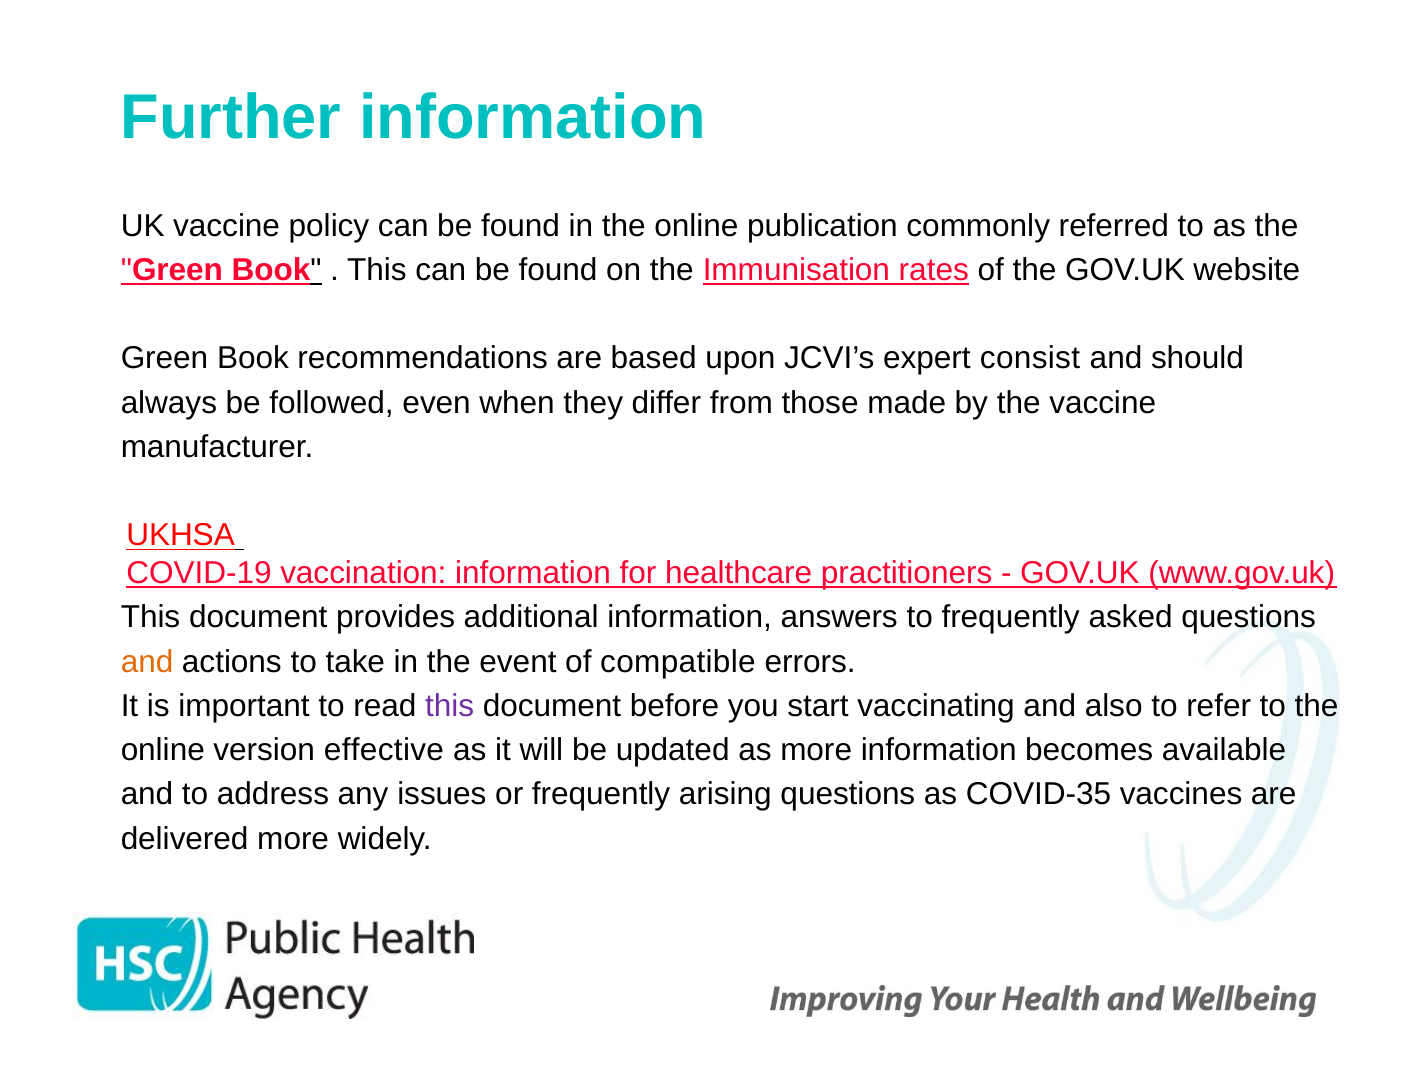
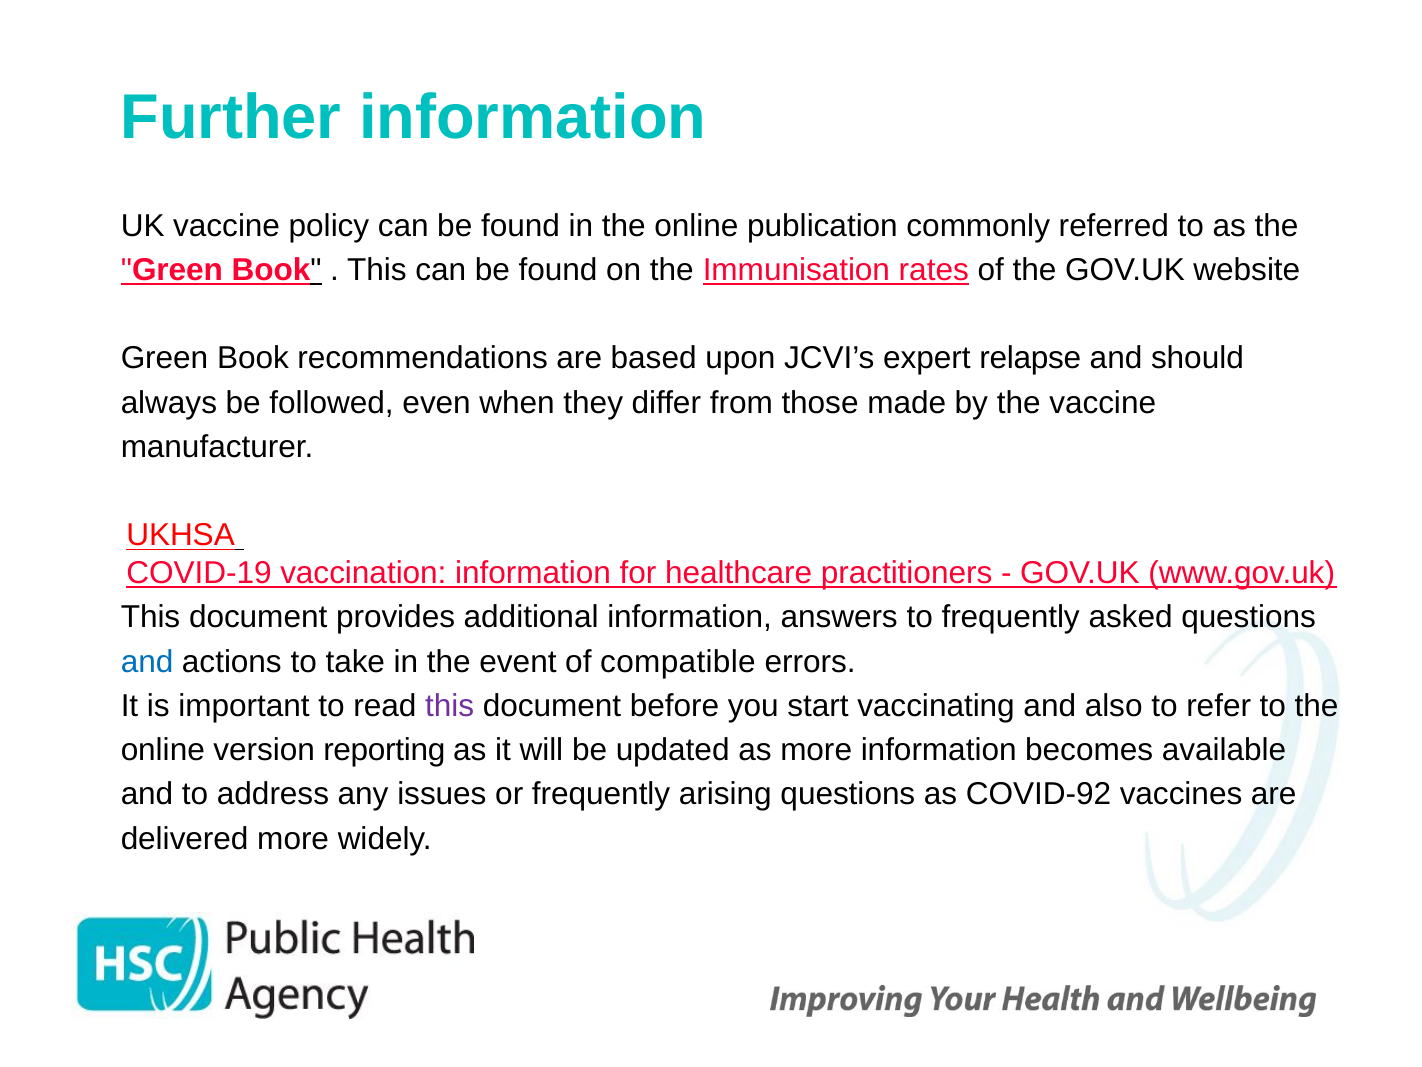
consist: consist -> relapse
and at (147, 662) colour: orange -> blue
effective: effective -> reporting
COVID-35: COVID-35 -> COVID-92
